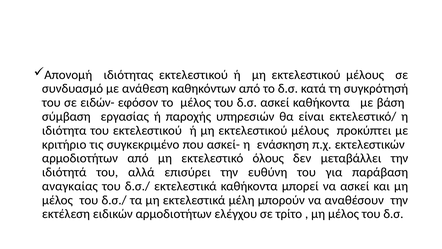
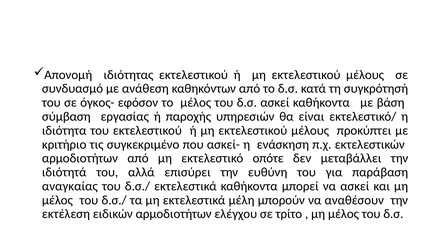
ειδών-: ειδών- -> όγκος-
όλους: όλους -> οπότε
